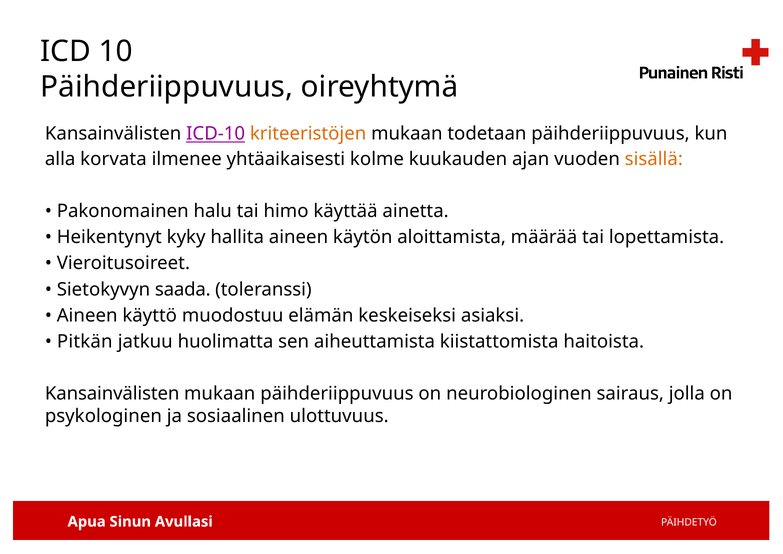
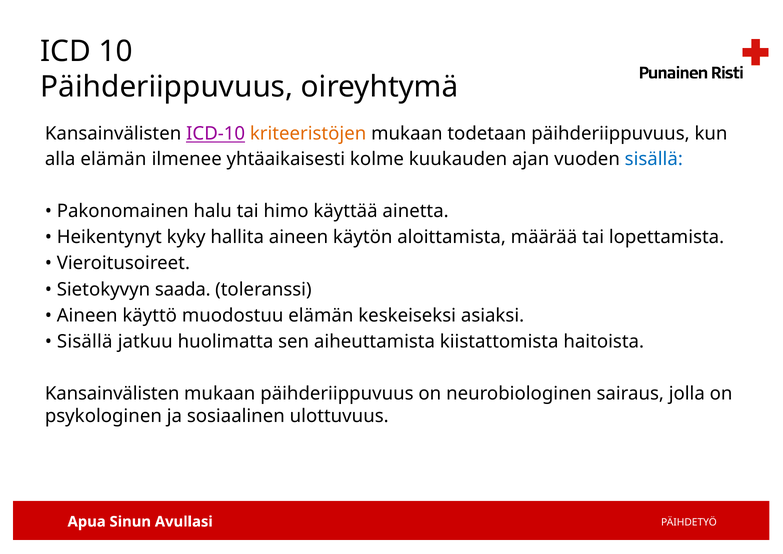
alla korvata: korvata -> elämän
sisällä at (654, 159) colour: orange -> blue
Pitkän at (85, 341): Pitkän -> Sisällä
